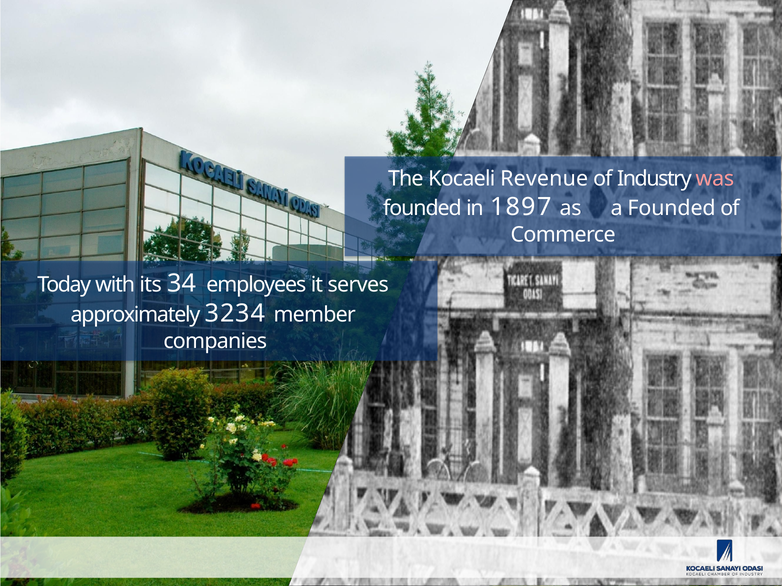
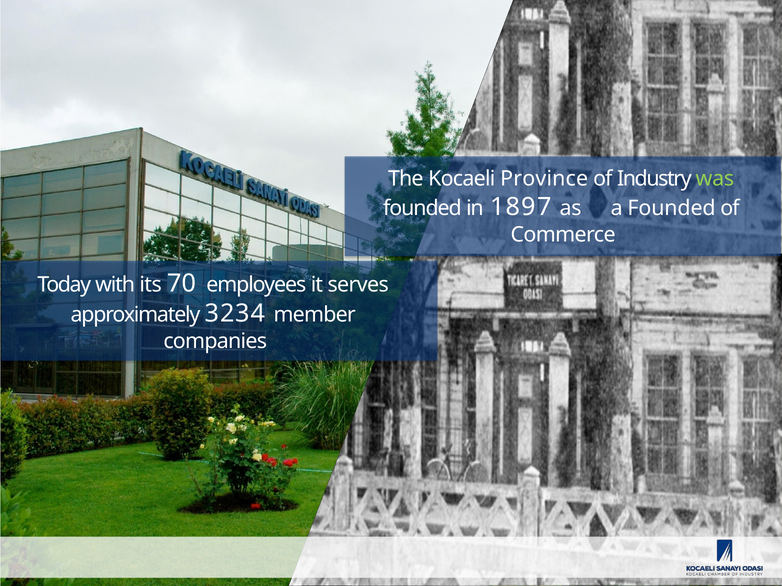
Revenue: Revenue -> Province
was colour: pink -> light green
34: 34 -> 70
